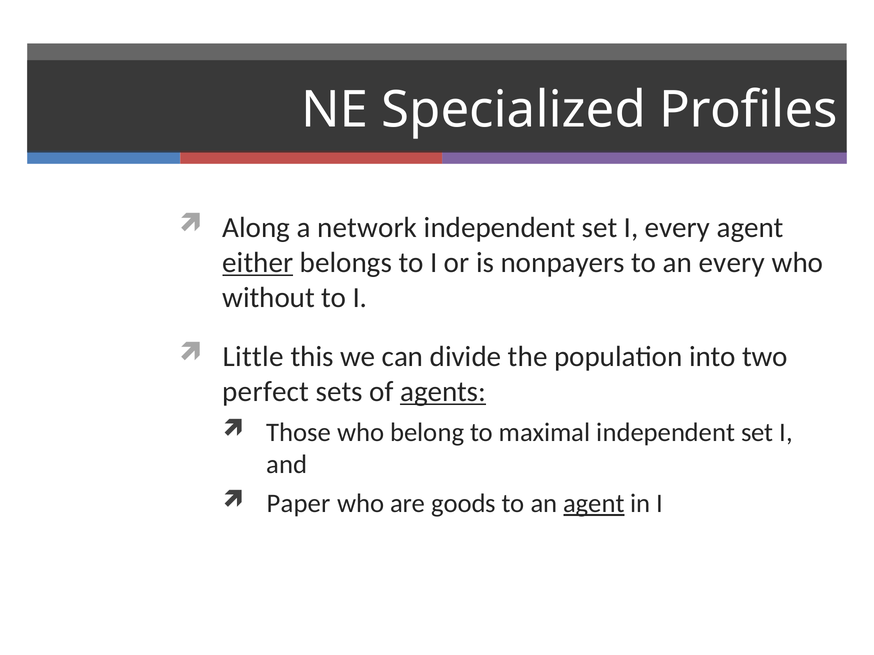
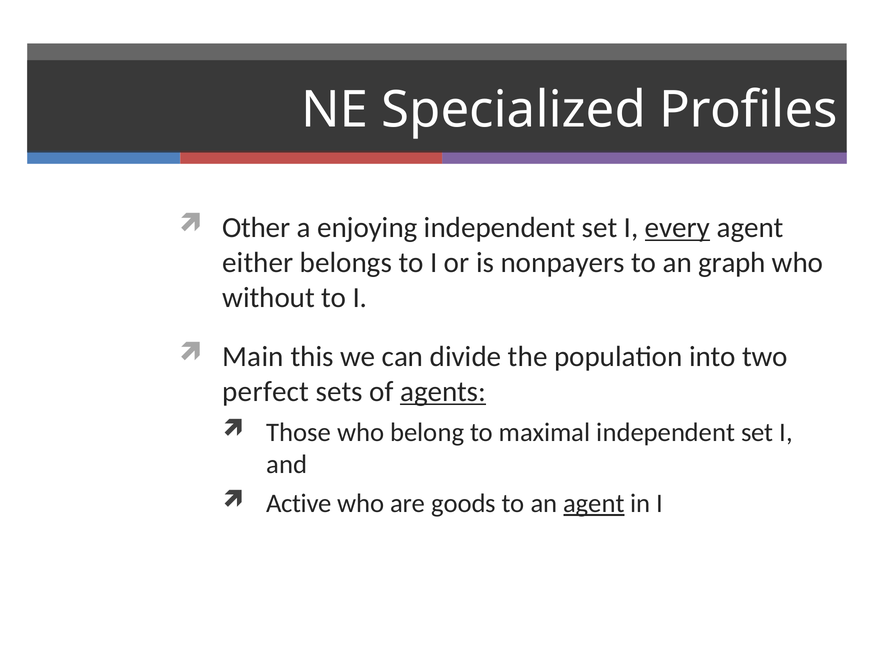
Along: Along -> Other
network: network -> enjoying
every at (678, 228) underline: none -> present
either underline: present -> none
an every: every -> graph
Little: Little -> Main
Paper: Paper -> Active
